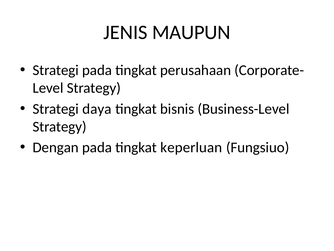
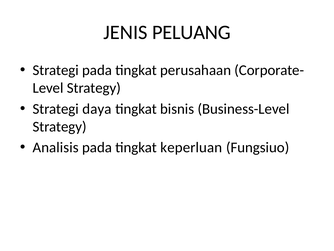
MAUPUN: MAUPUN -> PELUANG
Dengan: Dengan -> Analisis
